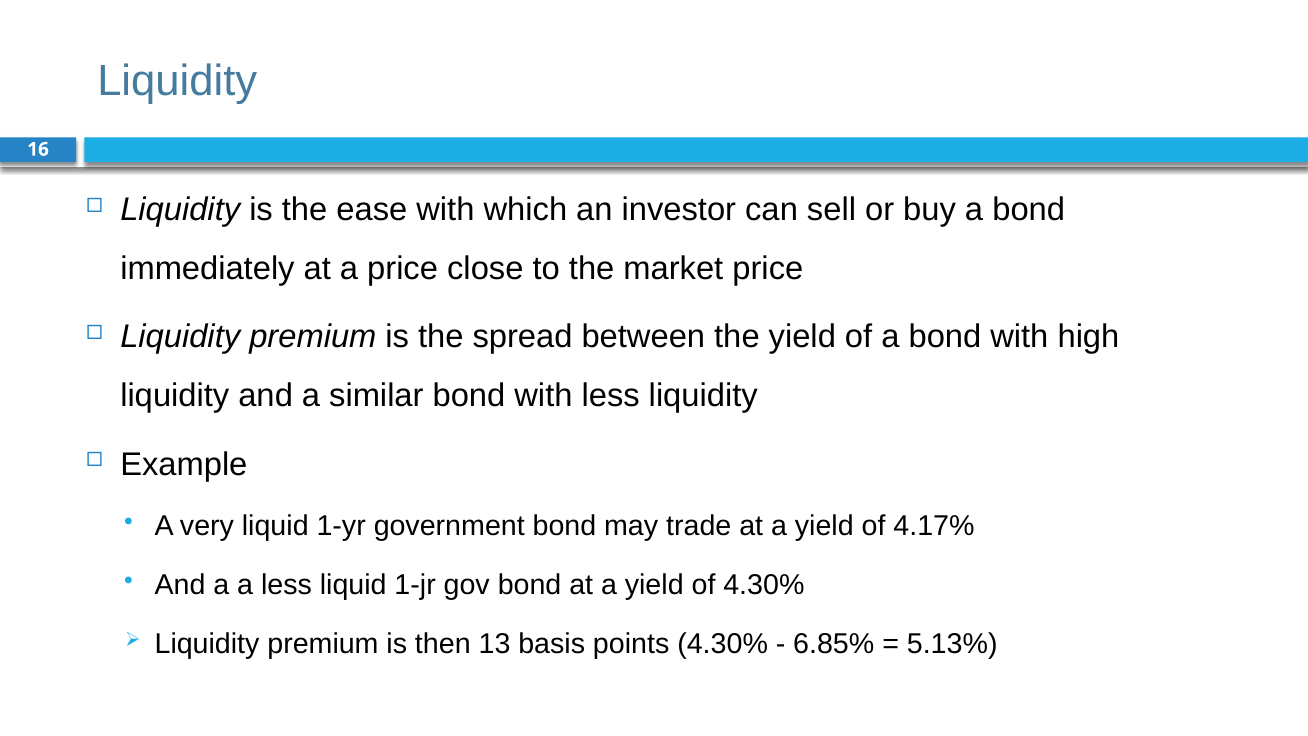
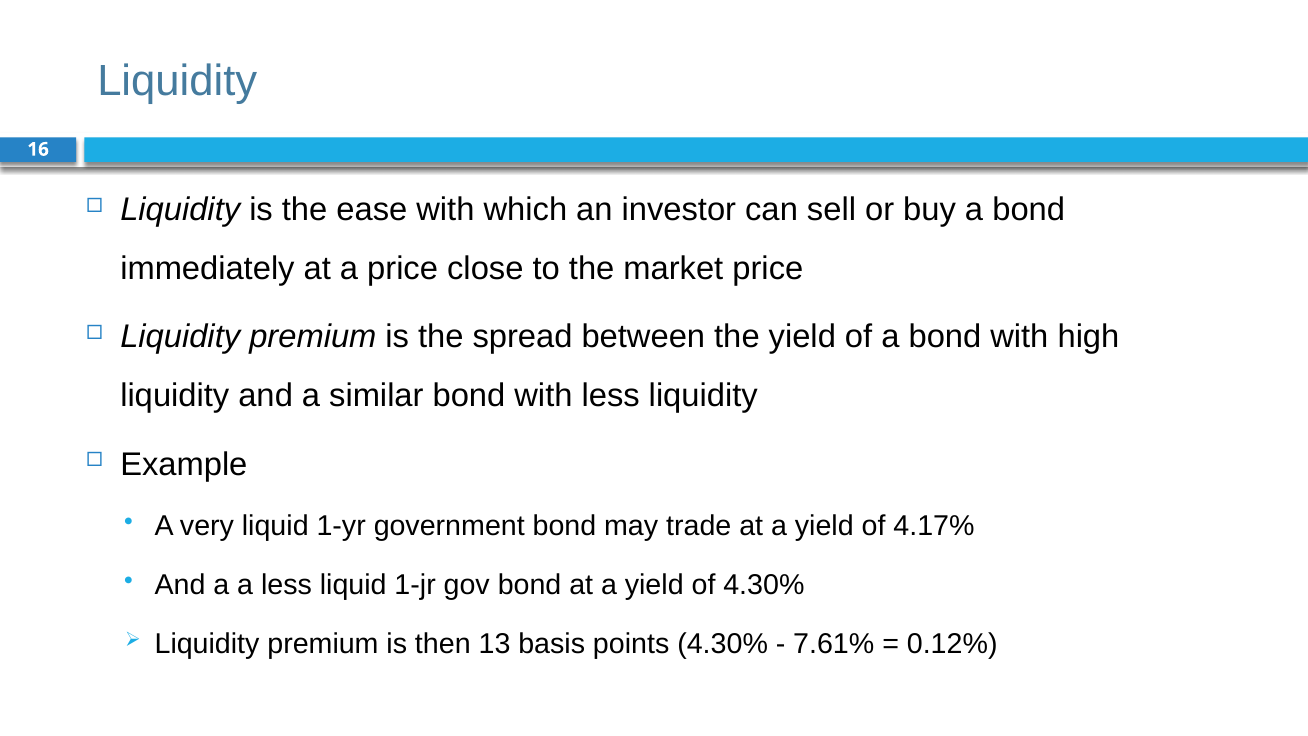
6.85%: 6.85% -> 7.61%
5.13%: 5.13% -> 0.12%
